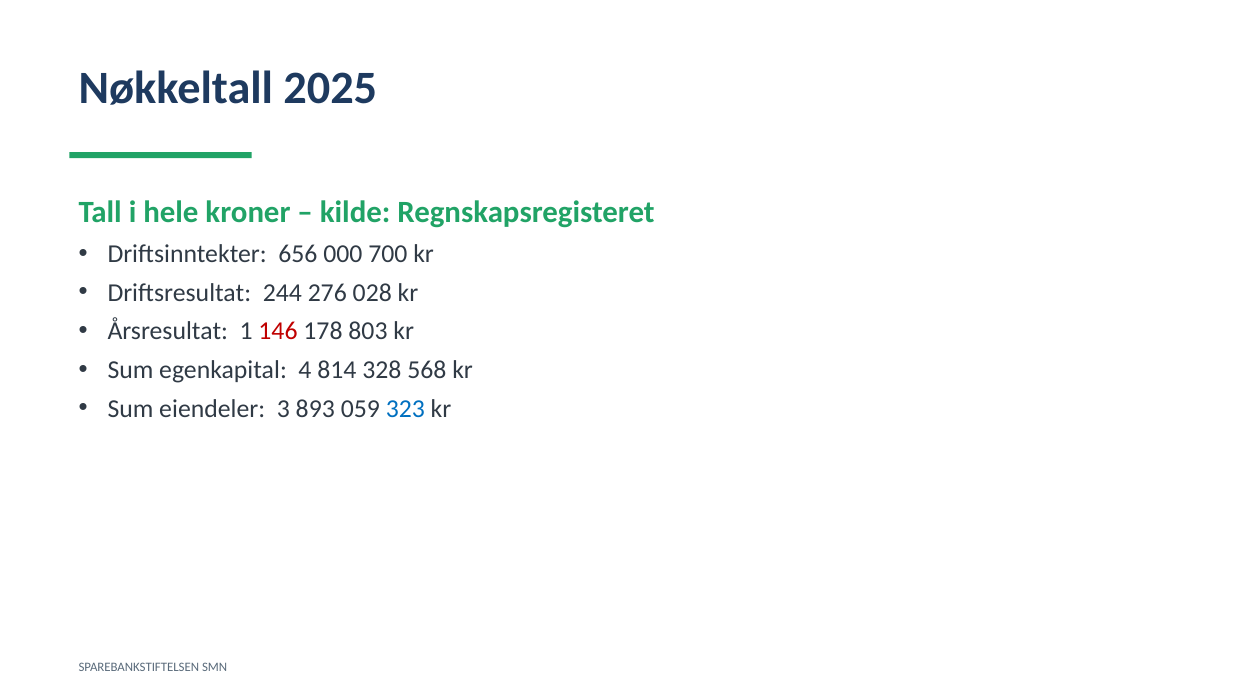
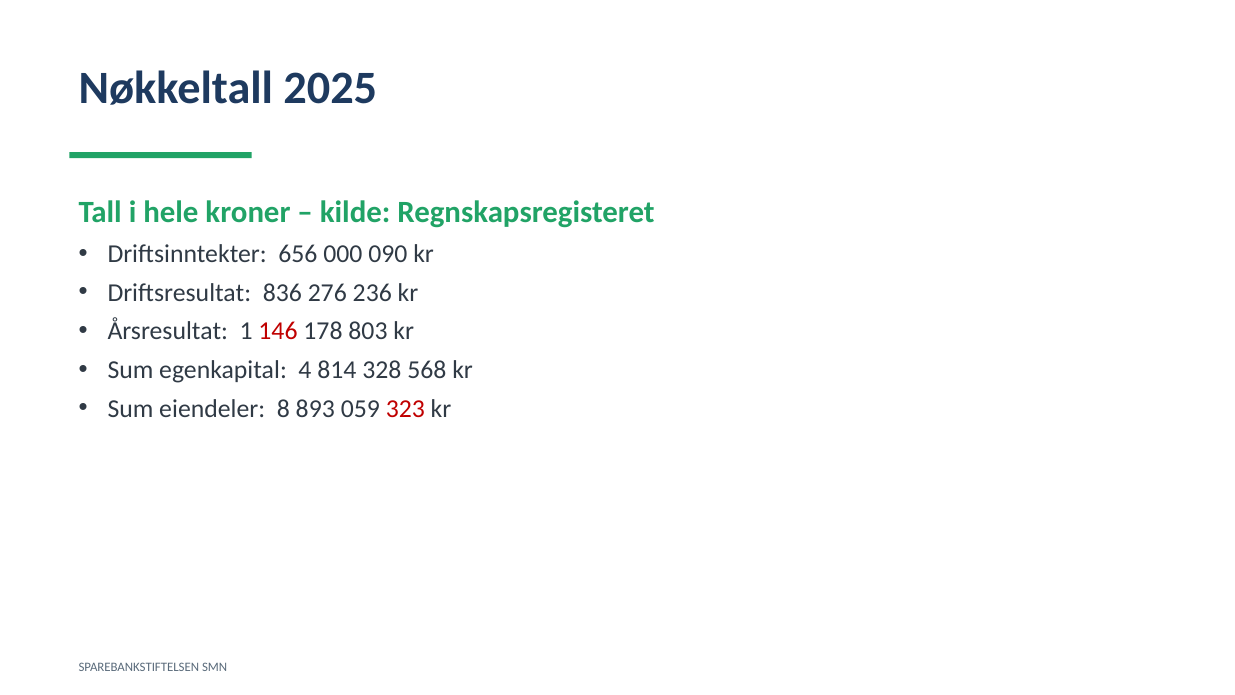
700: 700 -> 090
244: 244 -> 836
028: 028 -> 236
3: 3 -> 8
323 colour: blue -> red
